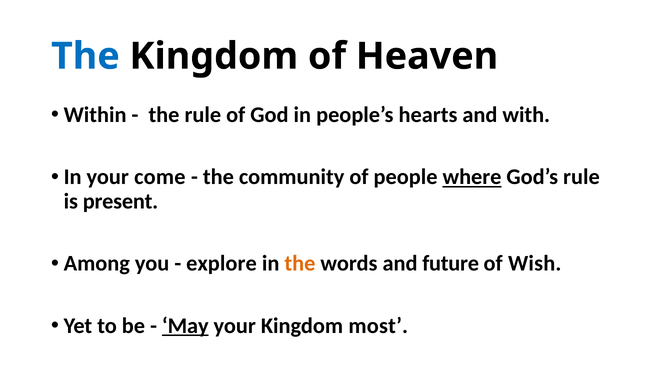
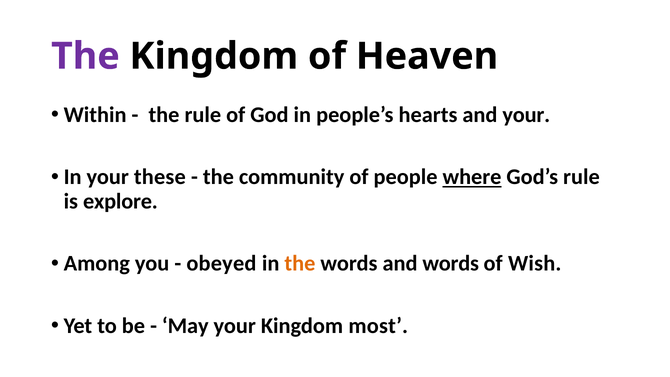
The at (85, 56) colour: blue -> purple
and with: with -> your
come: come -> these
present: present -> explore
explore: explore -> obeyed
and future: future -> words
May underline: present -> none
